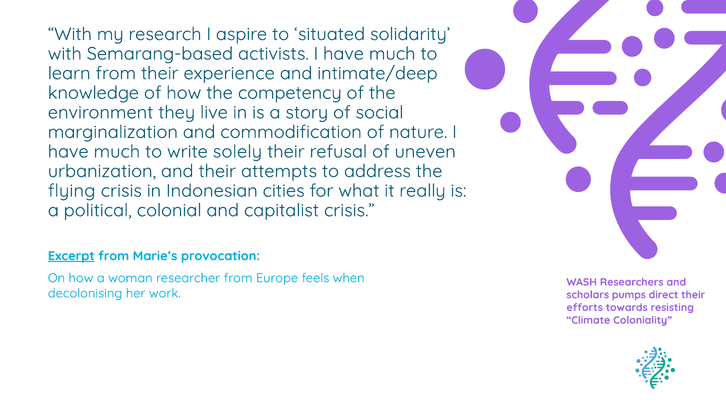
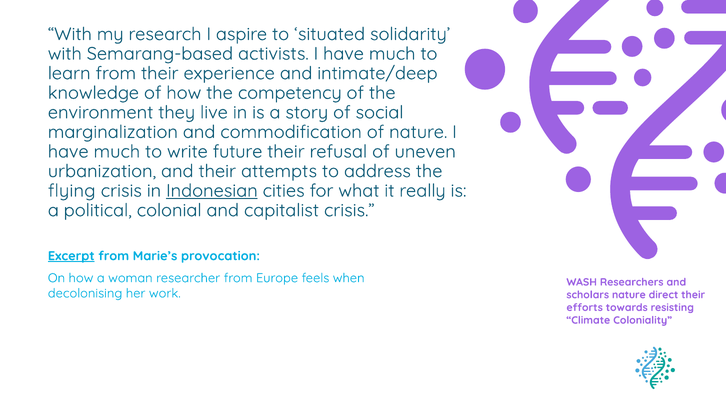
solely: solely -> future
Indonesian underline: none -> present
scholars pumps: pumps -> nature
